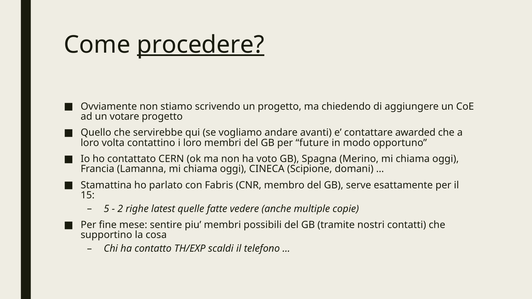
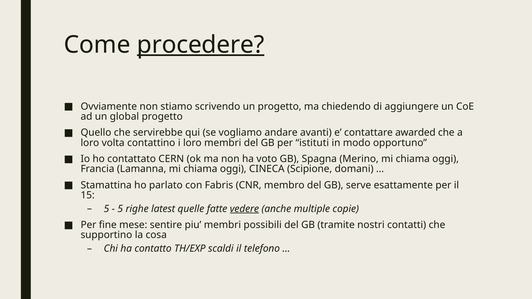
votare: votare -> global
future: future -> istituti
2 at (120, 209): 2 -> 5
vedere underline: none -> present
